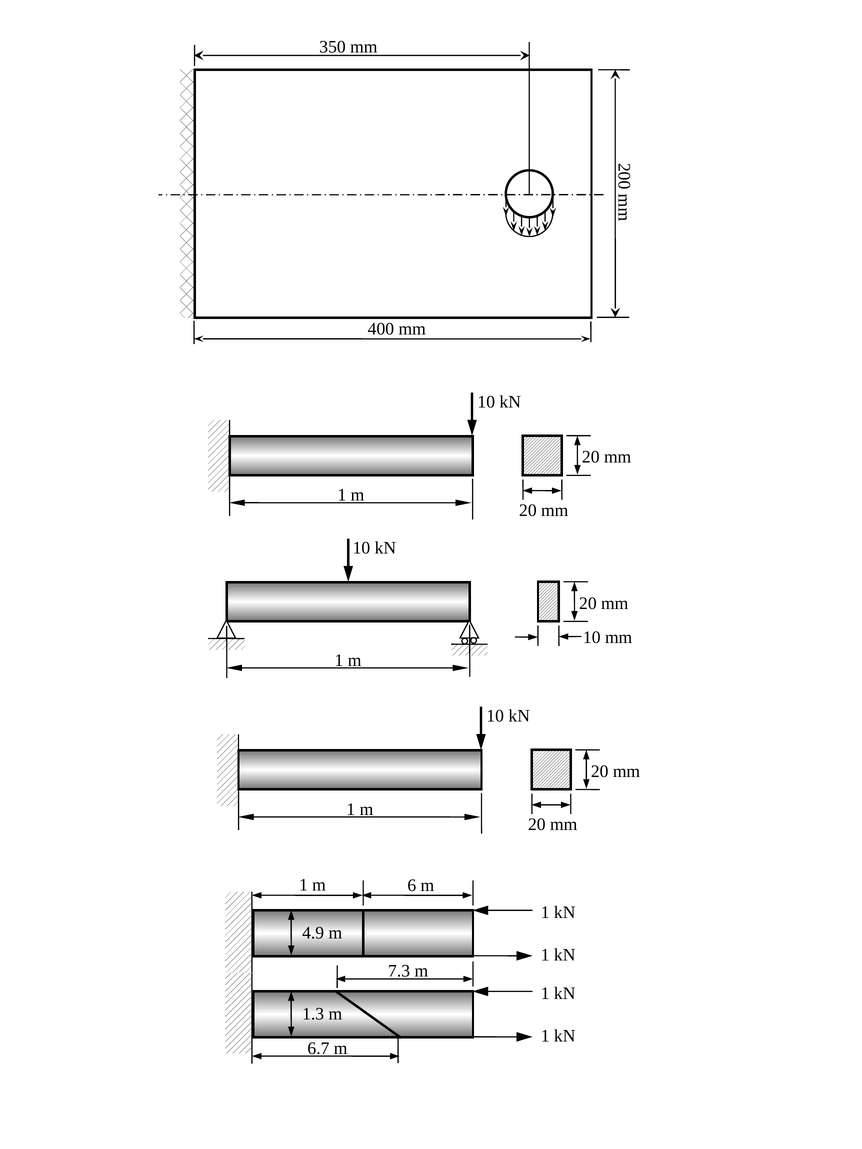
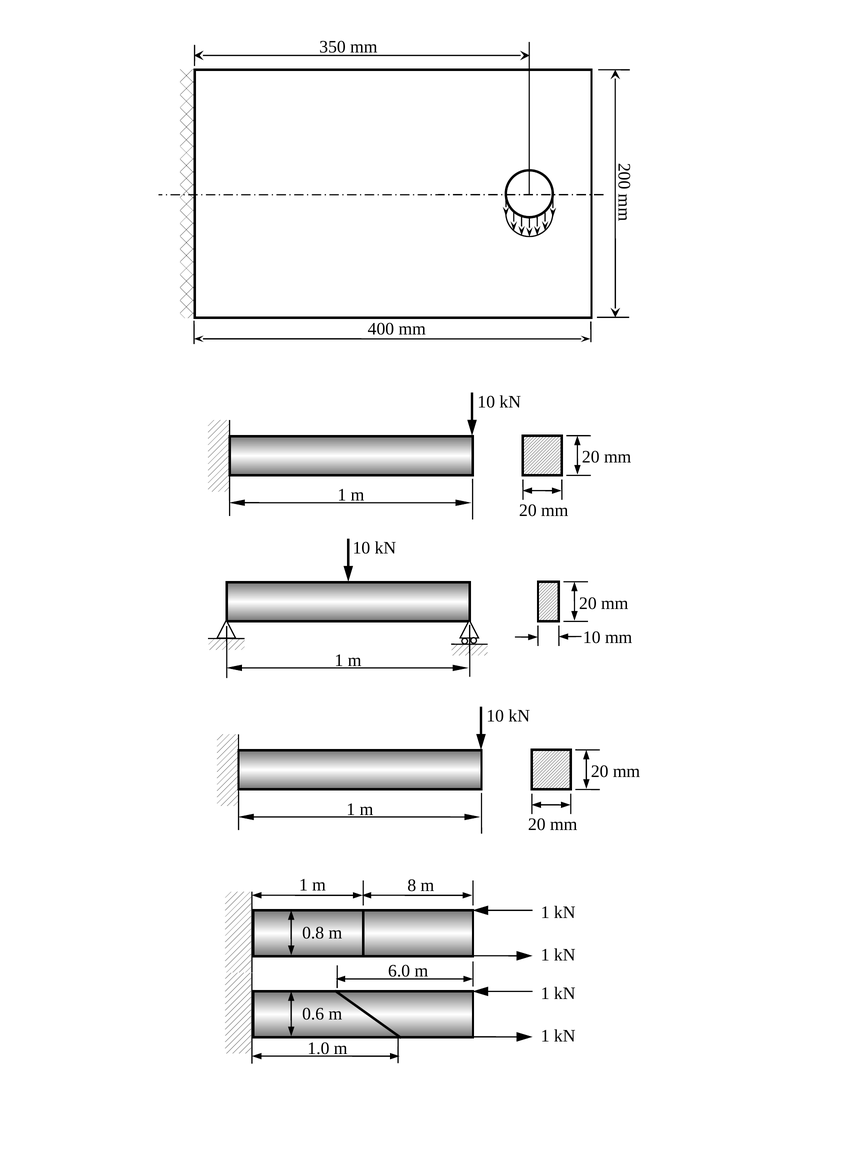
6: 6 -> 8
4.9: 4.9 -> 0.8
7.3: 7.3 -> 6.0
1.3: 1.3 -> 0.6
6.7: 6.7 -> 1.0
